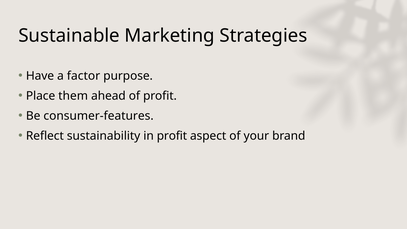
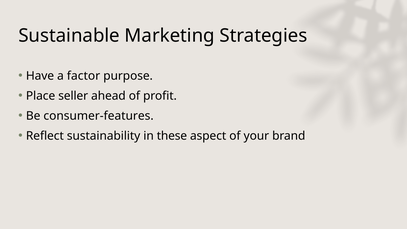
them: them -> seller
in profit: profit -> these
